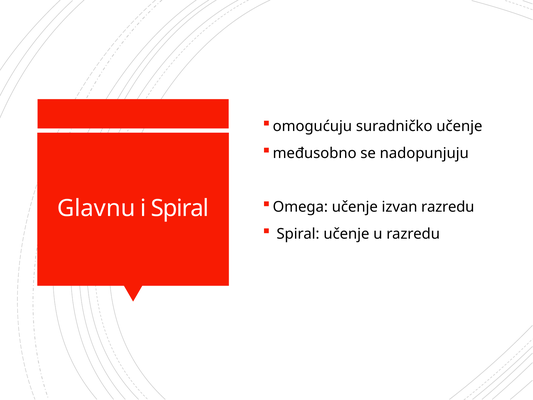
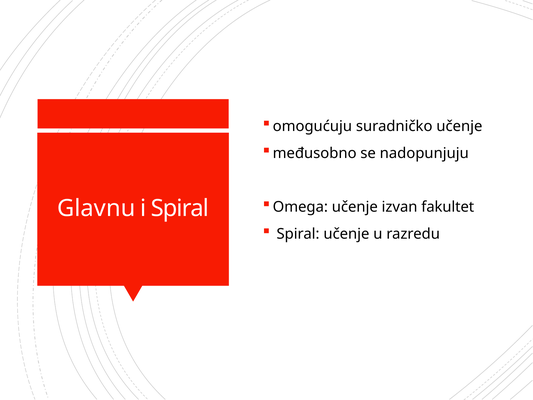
izvan razredu: razredu -> fakultet
